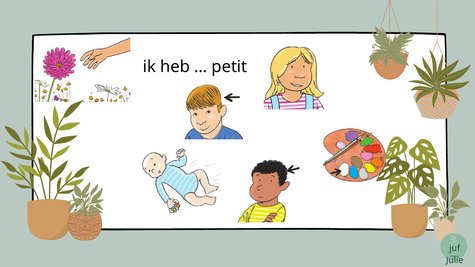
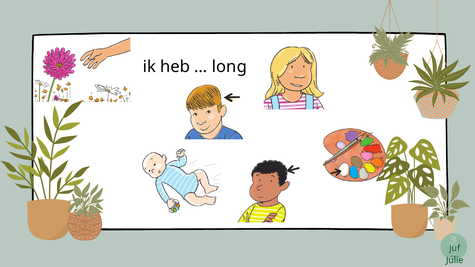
petit: petit -> long
